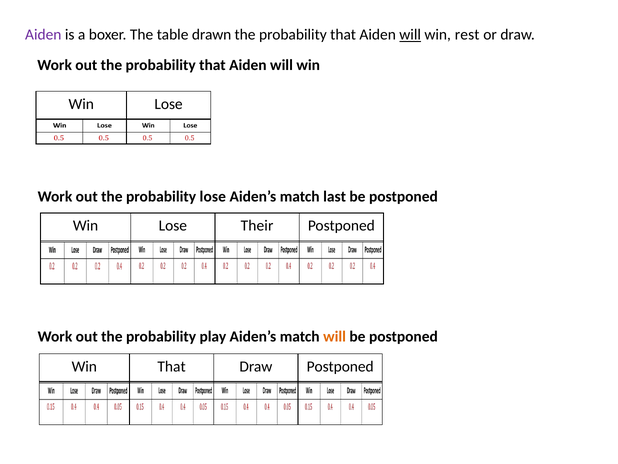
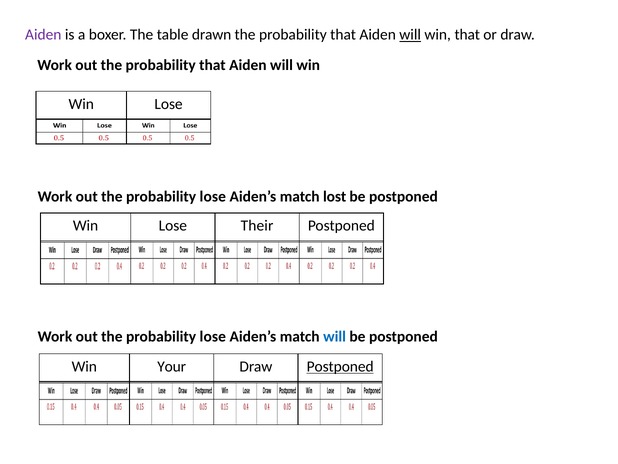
win rest: rest -> that
last: last -> lost
play at (213, 336): play -> lose
will at (335, 336) colour: orange -> blue
Win That: That -> Your
Postponed at (340, 366) underline: none -> present
